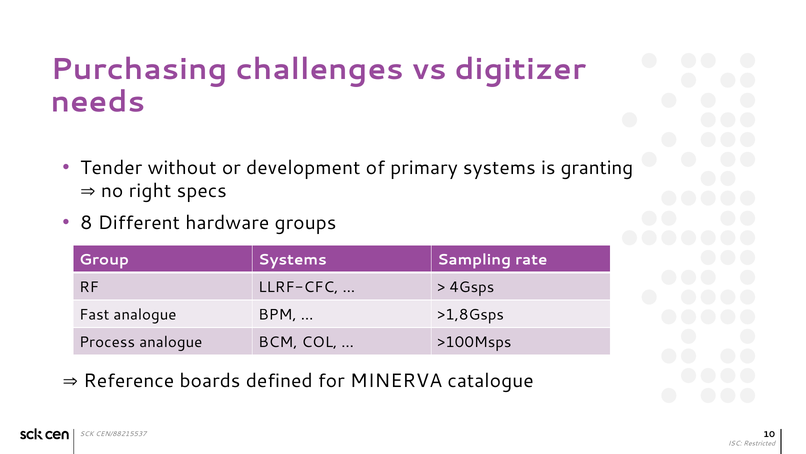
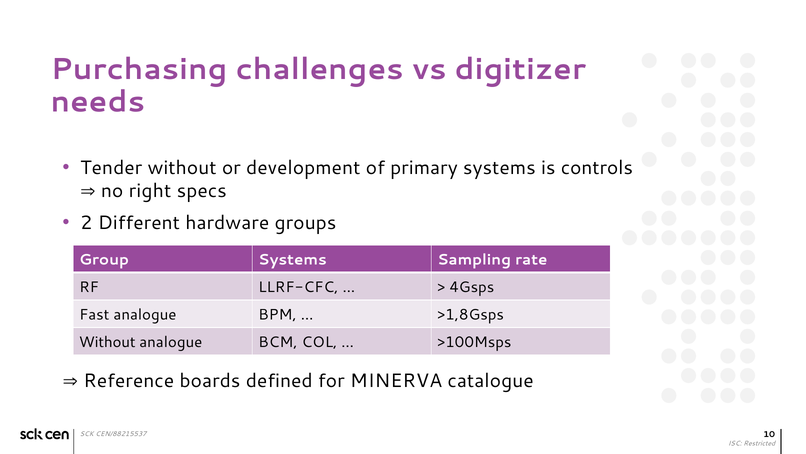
granting: granting -> controls
8: 8 -> 2
Process at (107, 342): Process -> Without
